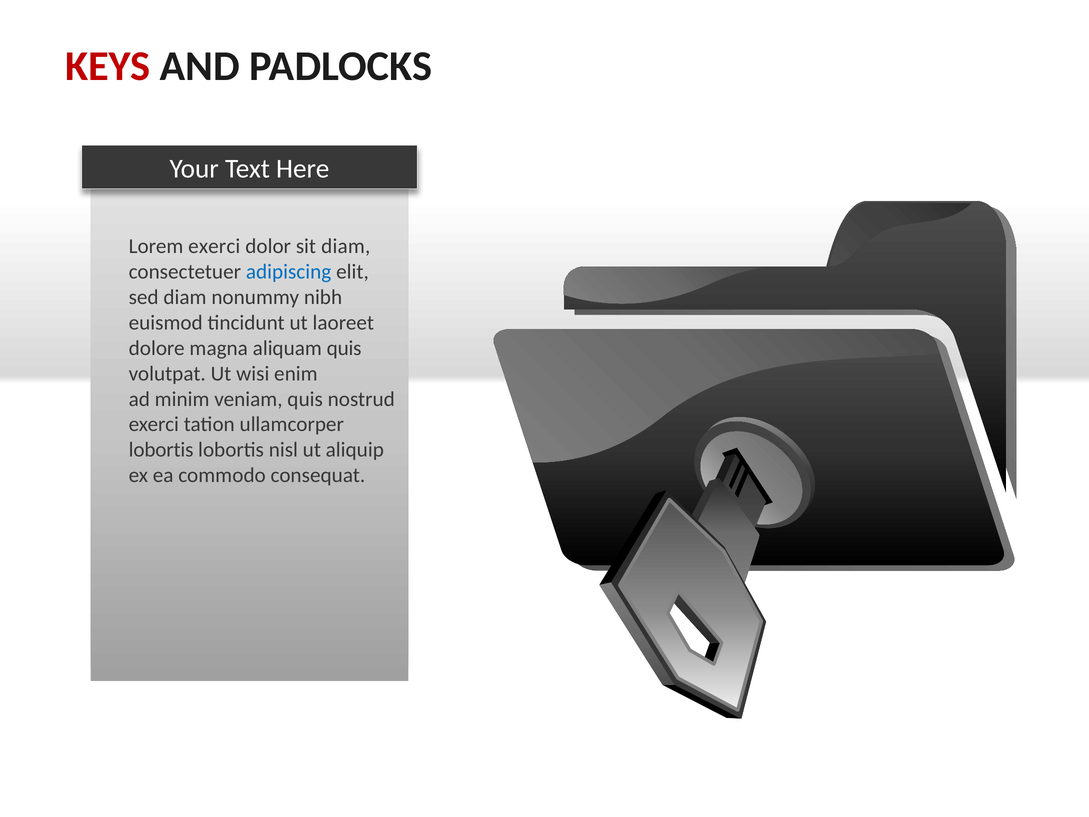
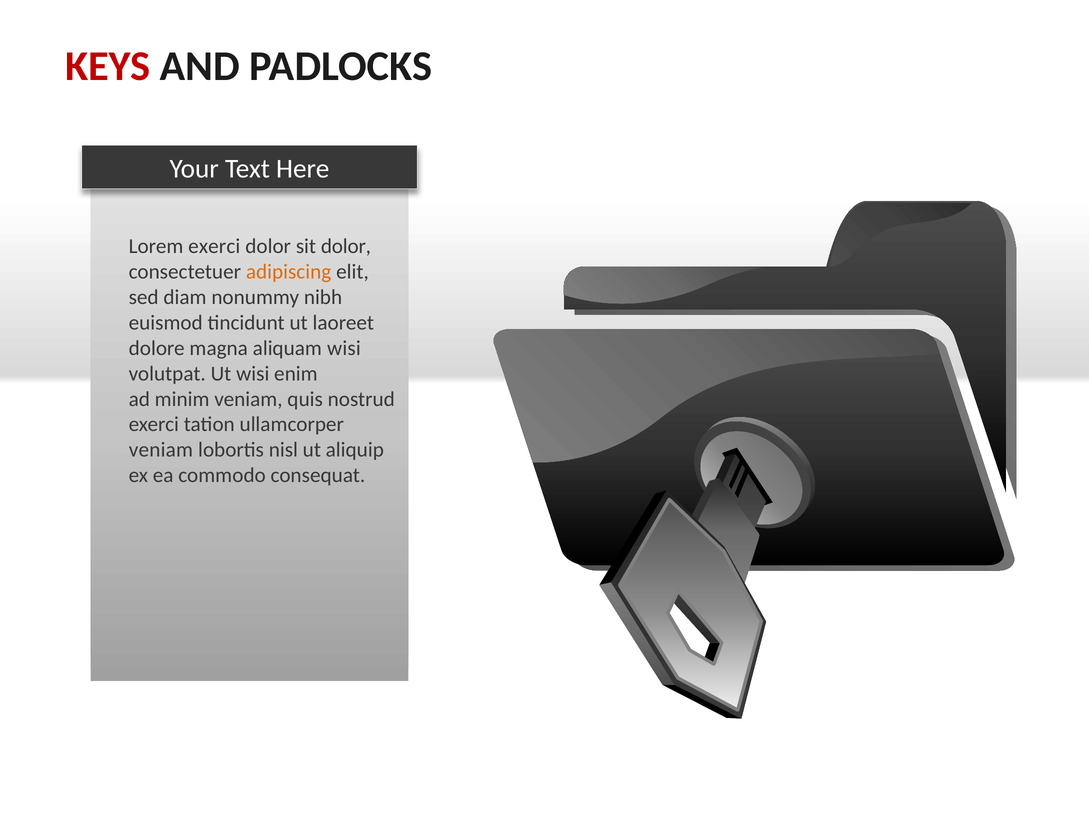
sit diam: diam -> dolor
adipiscing colour: blue -> orange
aliquam quis: quis -> wisi
lobortis at (161, 450): lobortis -> veniam
